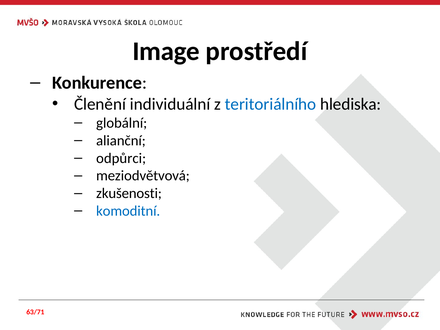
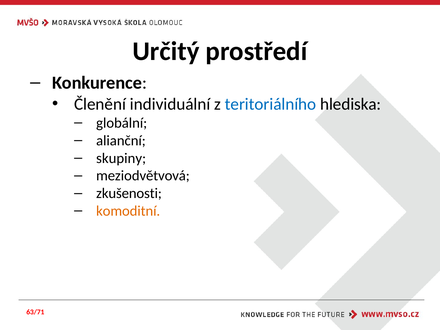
Image: Image -> Určitý
odpůrci: odpůrci -> skupiny
komoditní colour: blue -> orange
